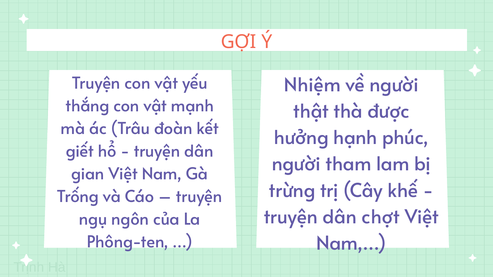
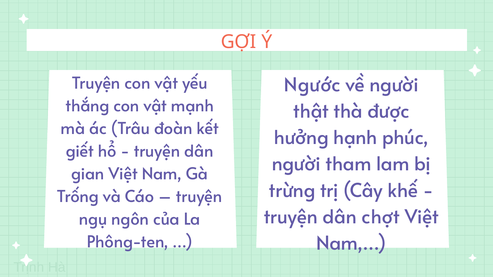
Nhiệm: Nhiệm -> Ngước
